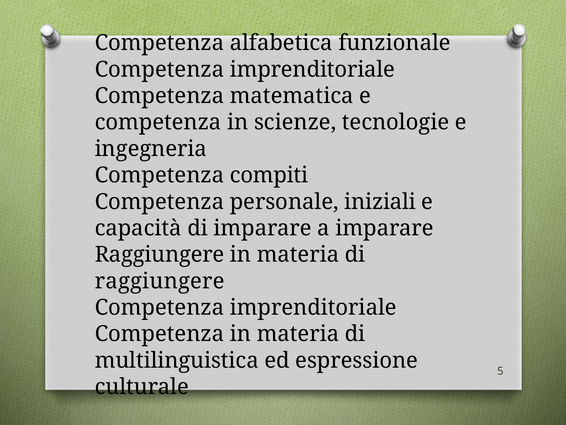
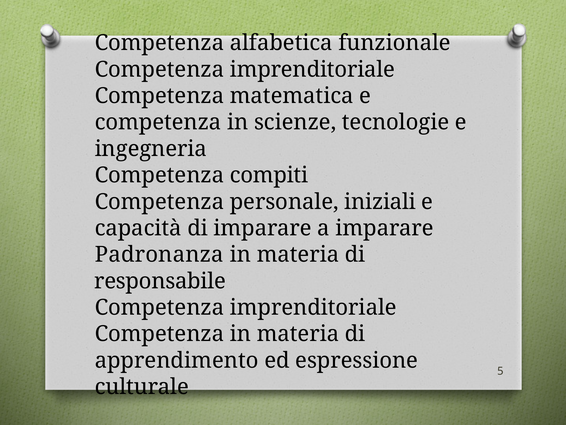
Raggiungere at (160, 254): Raggiungere -> Padronanza
raggiungere at (160, 281): raggiungere -> responsabile
multilinguistica: multilinguistica -> apprendimento
